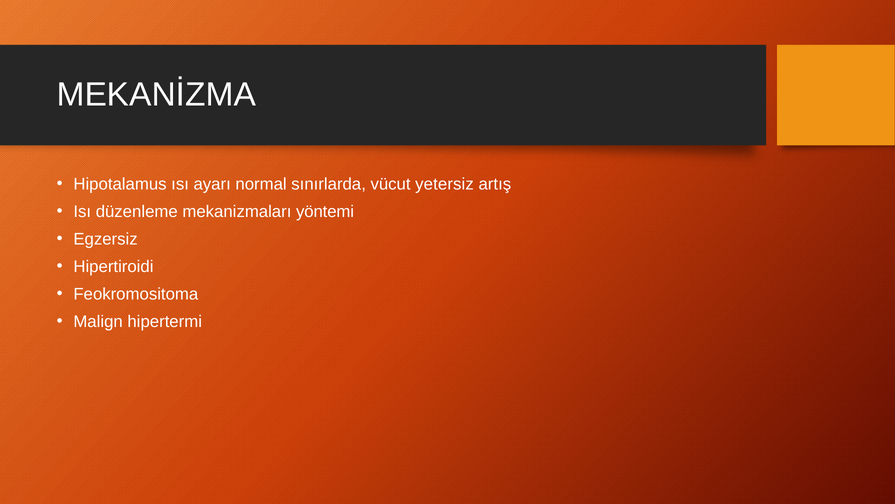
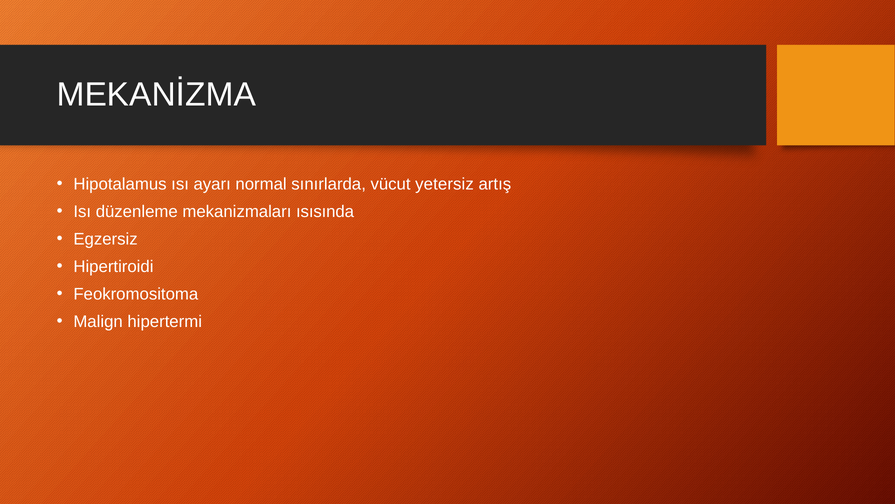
yöntemi: yöntemi -> ısısında
